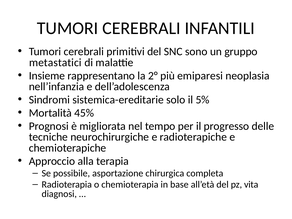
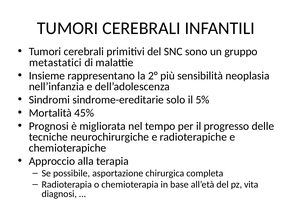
emiparesi: emiparesi -> sensibilità
sistemica-ereditarie: sistemica-ereditarie -> sindrome-ereditarie
